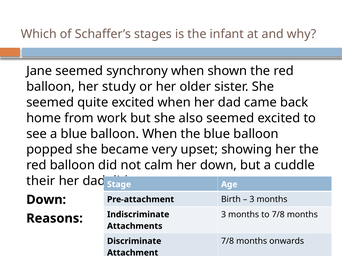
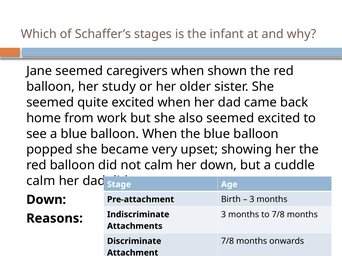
synchrony: synchrony -> caregivers
their at (41, 181): their -> calm
